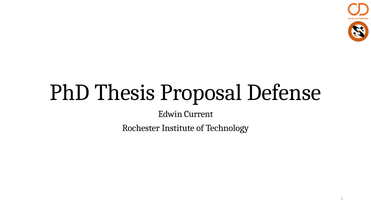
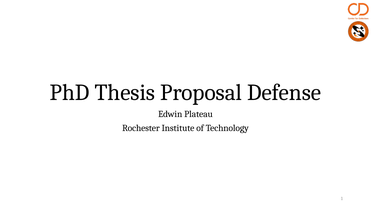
Current: Current -> Plateau
